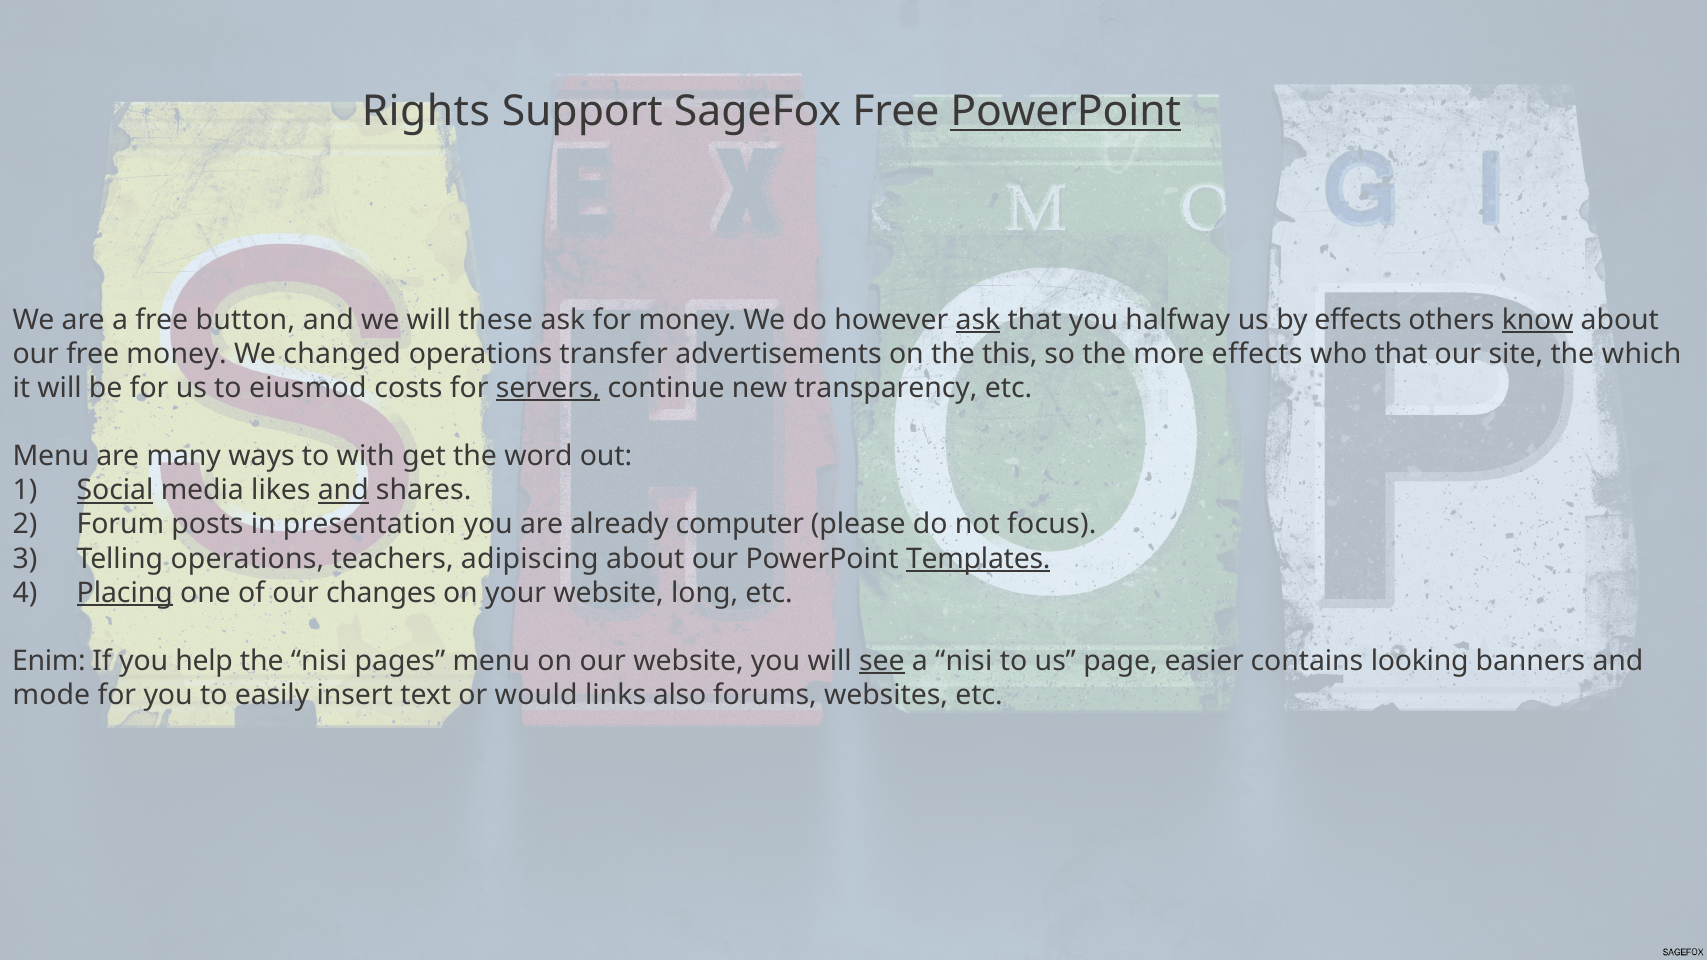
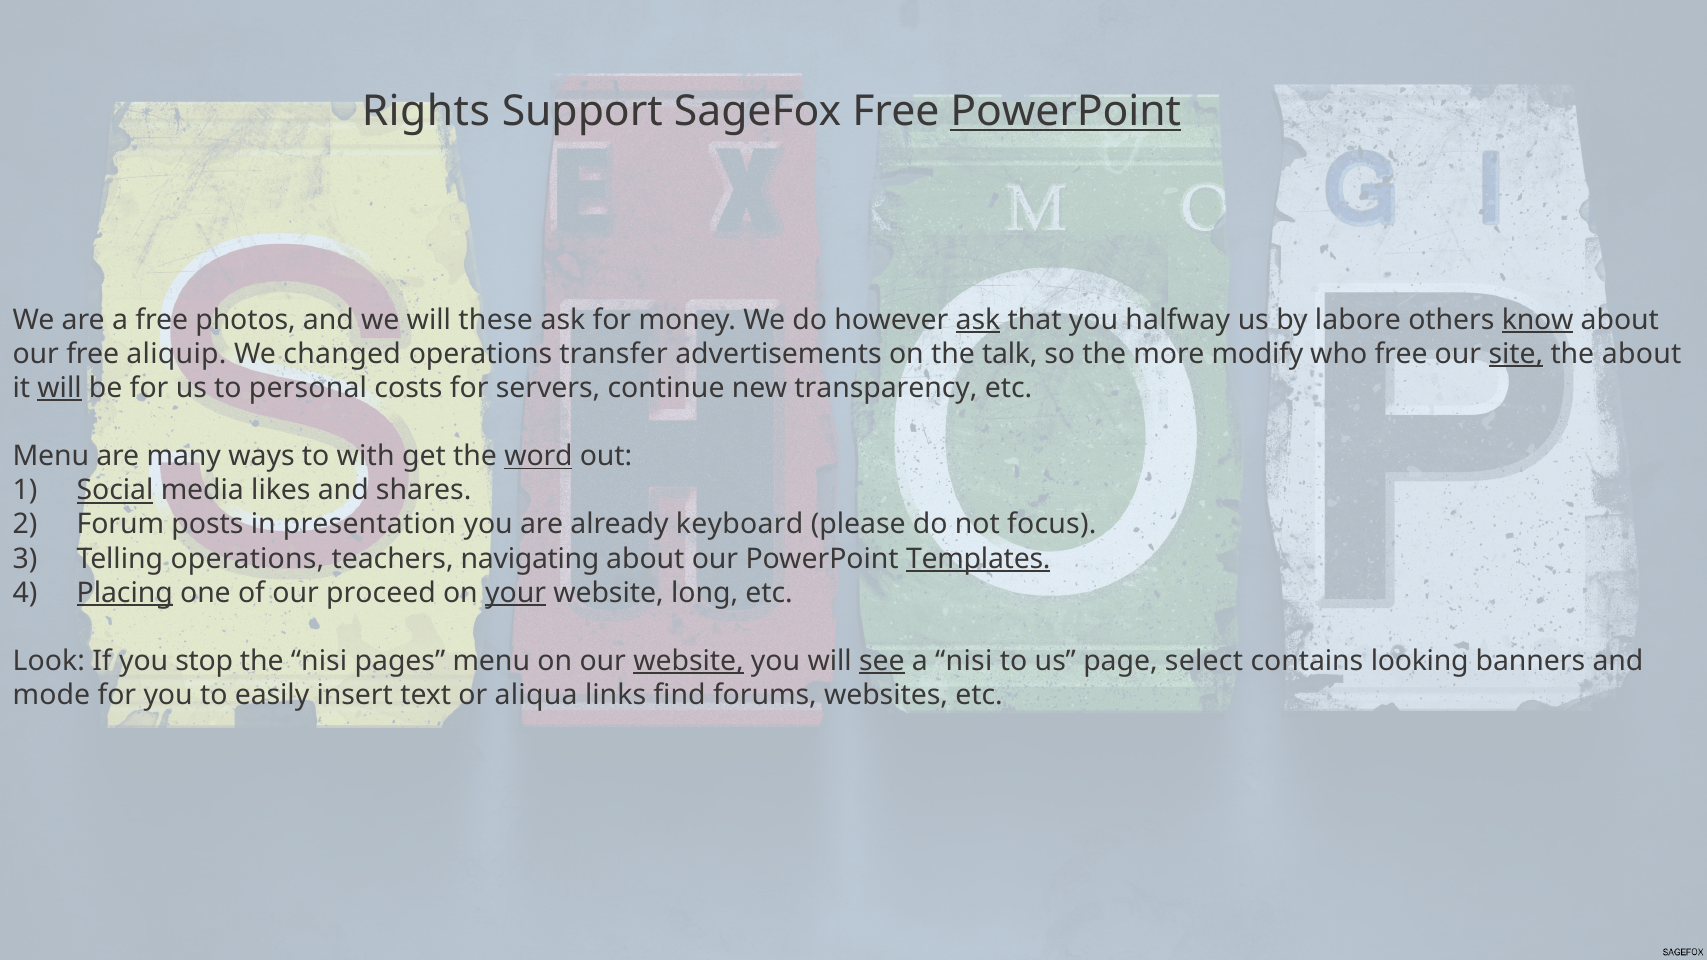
button: button -> photos
by effects: effects -> labore
free money: money -> aliquip
this: this -> talk
more effects: effects -> modify
who that: that -> free
site underline: none -> present
the which: which -> about
will at (60, 388) underline: none -> present
eiusmod: eiusmod -> personal
servers underline: present -> none
word underline: none -> present
and at (343, 491) underline: present -> none
computer: computer -> keyboard
adipiscing: adipiscing -> navigating
changes: changes -> proceed
your underline: none -> present
Enim: Enim -> Look
help: help -> stop
website at (688, 661) underline: none -> present
easier: easier -> select
would: would -> aliqua
also: also -> find
